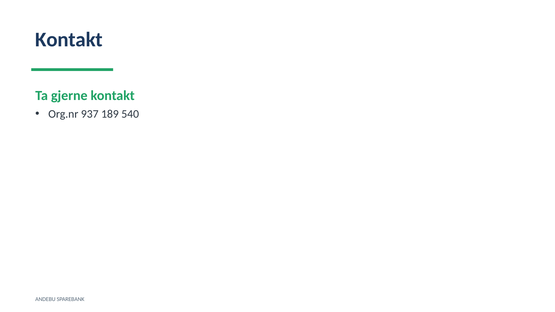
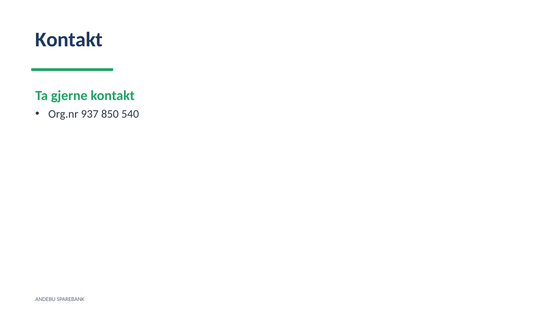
189: 189 -> 850
